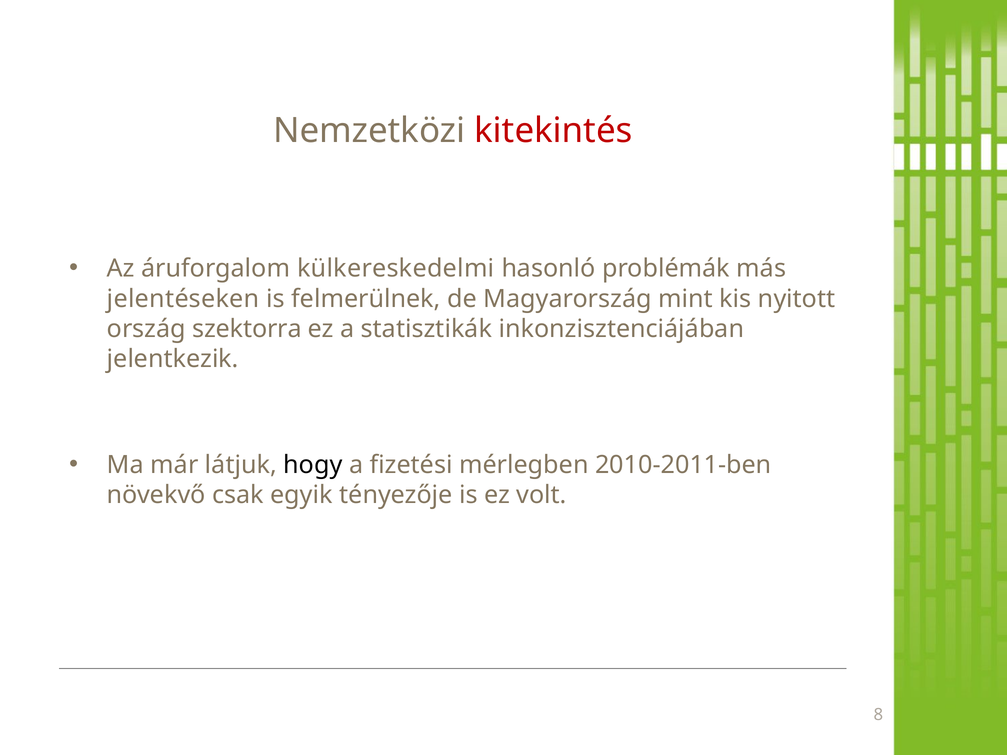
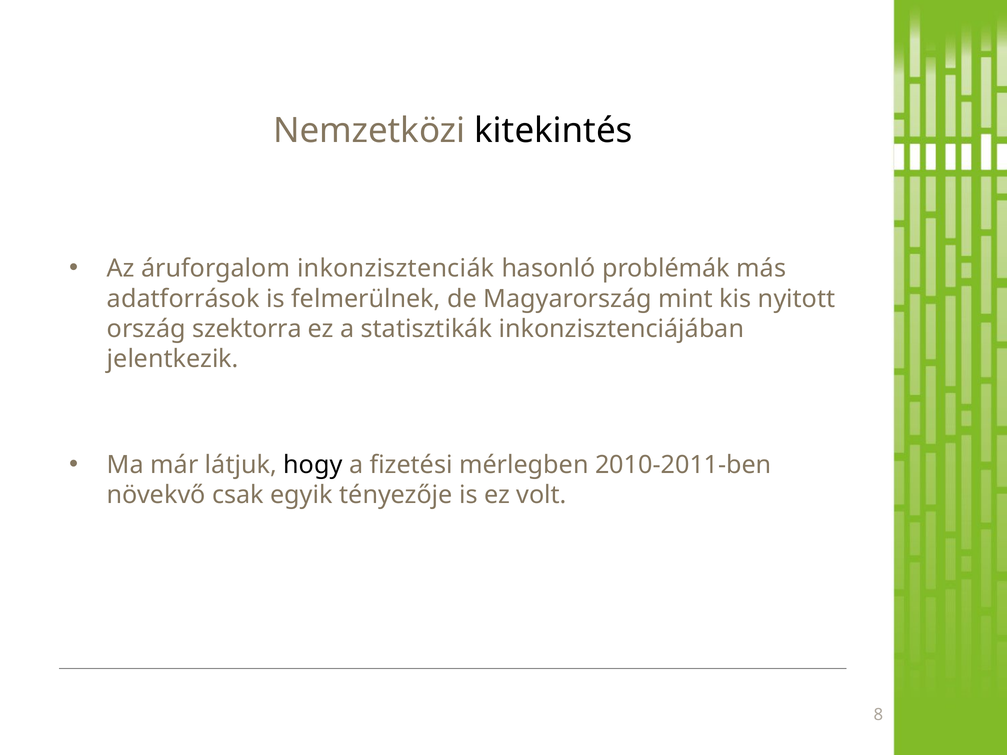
kitekintés colour: red -> black
külkereskedelmi: külkereskedelmi -> inkonzisztenciák
jelentéseken: jelentéseken -> adatforrások
